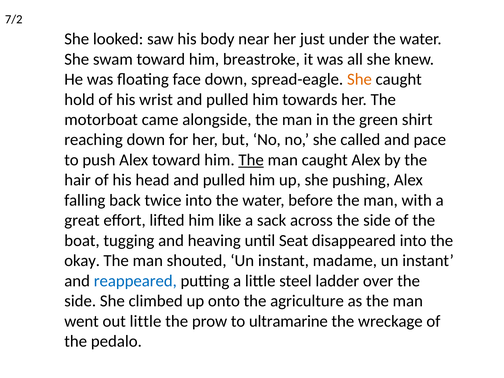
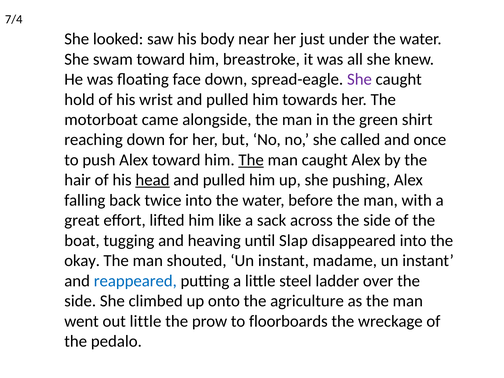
7/2: 7/2 -> 7/4
She at (359, 79) colour: orange -> purple
pace: pace -> once
head underline: none -> present
Seat: Seat -> Slap
ultramarine: ultramarine -> floorboards
